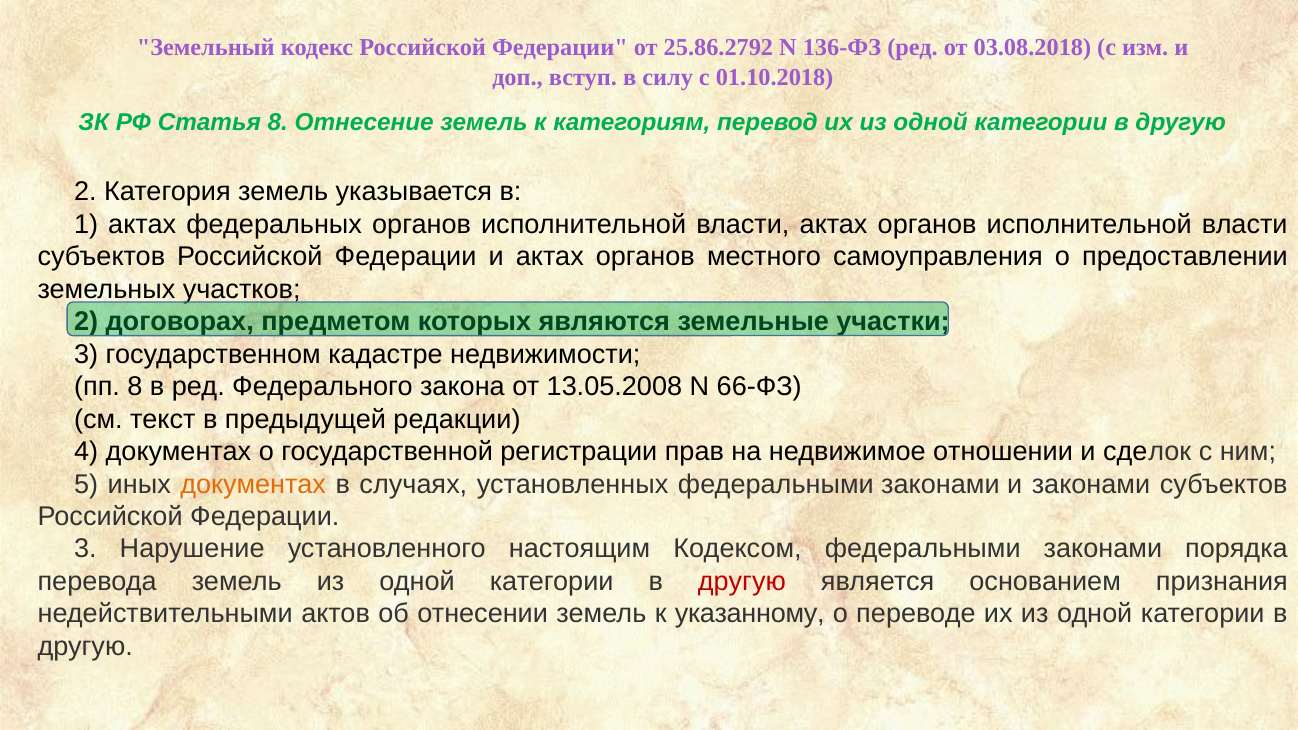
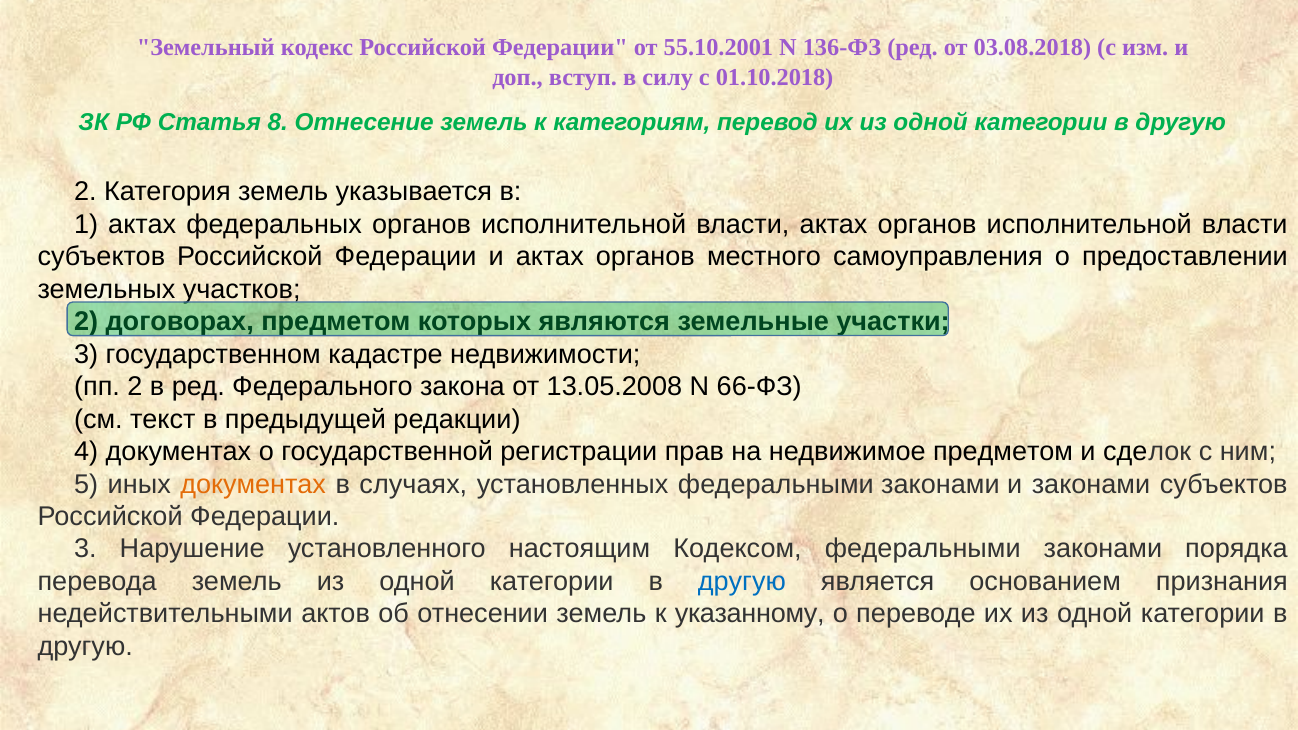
25.86.2792: 25.86.2792 -> 55.10.2001
пп 8: 8 -> 2
недвижимое отношении: отношении -> предметом
другую at (742, 582) colour: red -> blue
